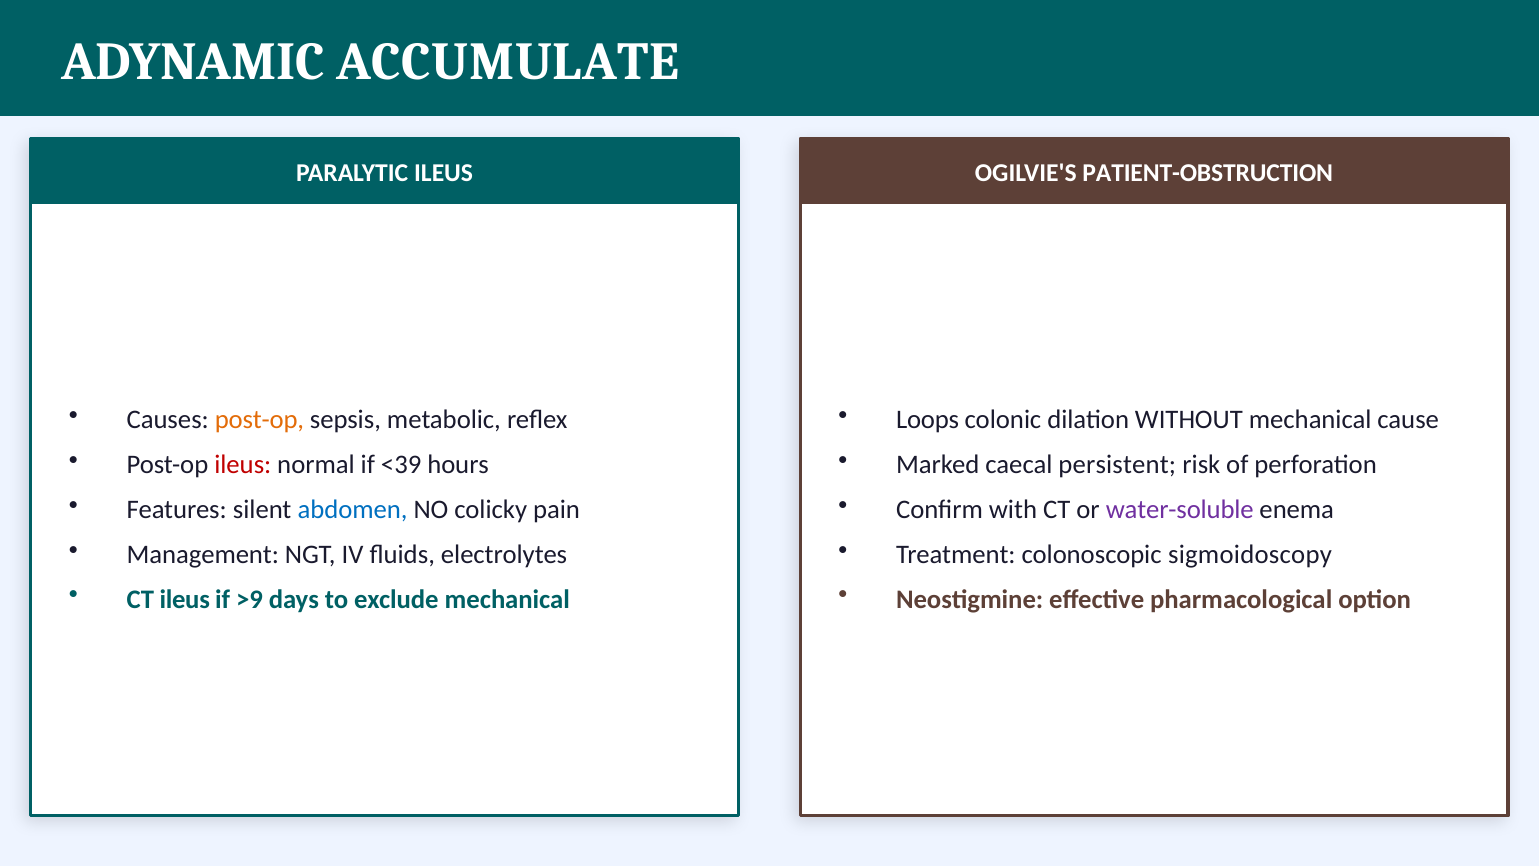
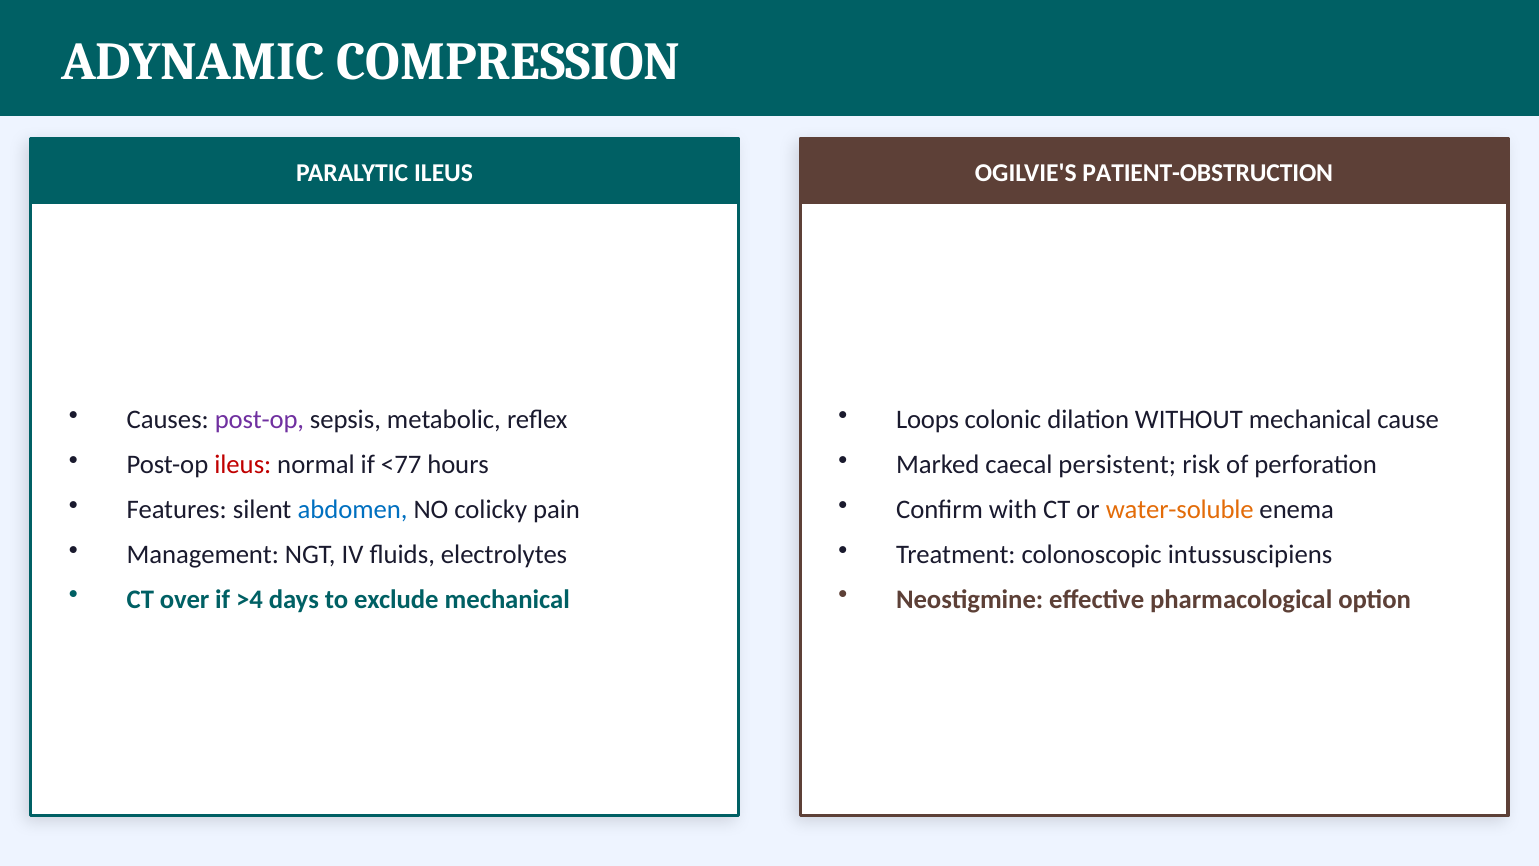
ACCUMULATE: ACCUMULATE -> COMPRESSION
post-op at (259, 420) colour: orange -> purple
<39: <39 -> <77
water-soluble colour: purple -> orange
sigmoidoscopy: sigmoidoscopy -> intussuscipiens
CT ileus: ileus -> over
>9: >9 -> >4
